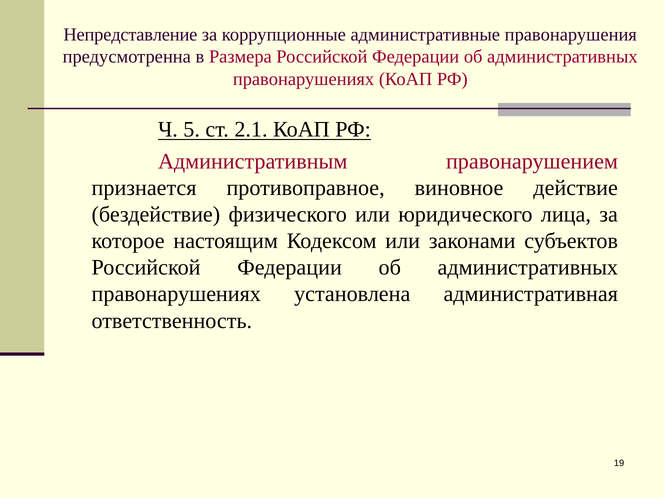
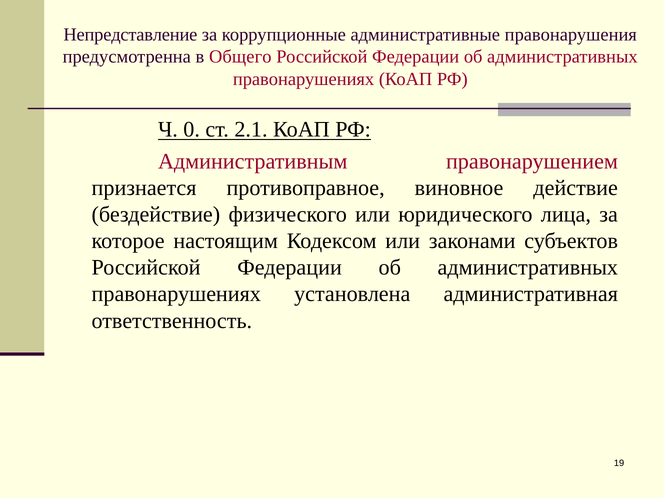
Размера: Размера -> Общего
5: 5 -> 0
